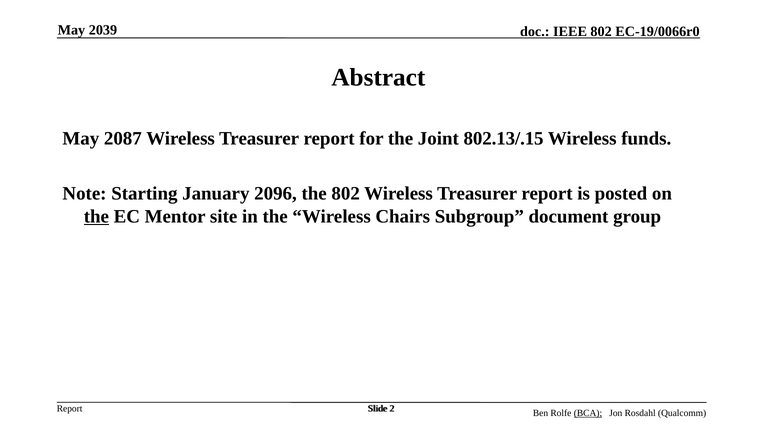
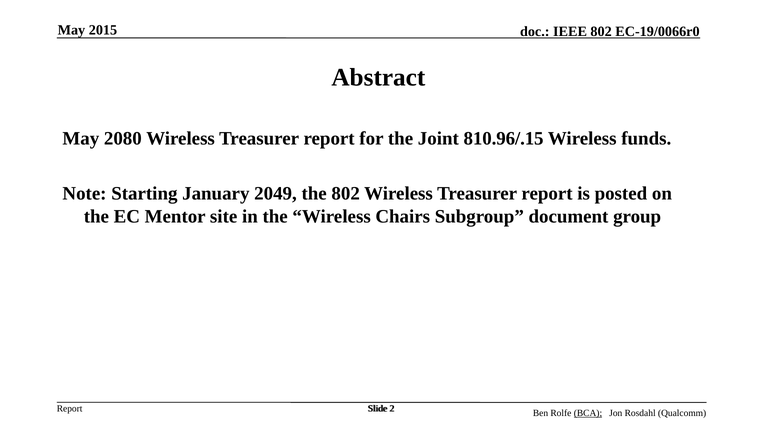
2039: 2039 -> 2015
2087: 2087 -> 2080
802.13/.15: 802.13/.15 -> 810.96/.15
2096: 2096 -> 2049
the at (96, 216) underline: present -> none
